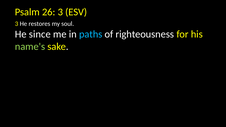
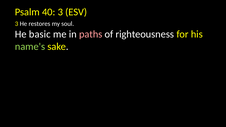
26: 26 -> 40
since: since -> basic
paths colour: light blue -> pink
